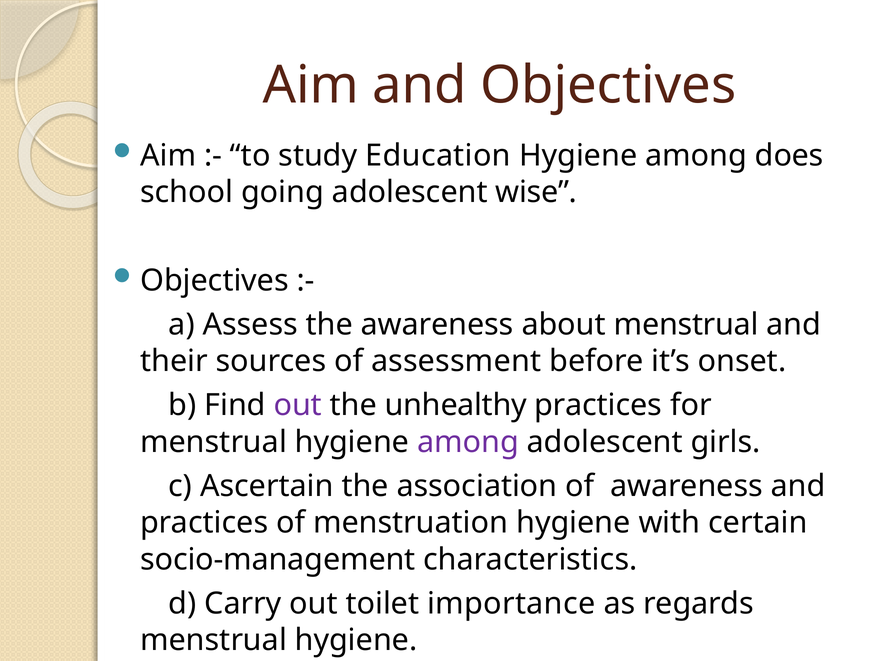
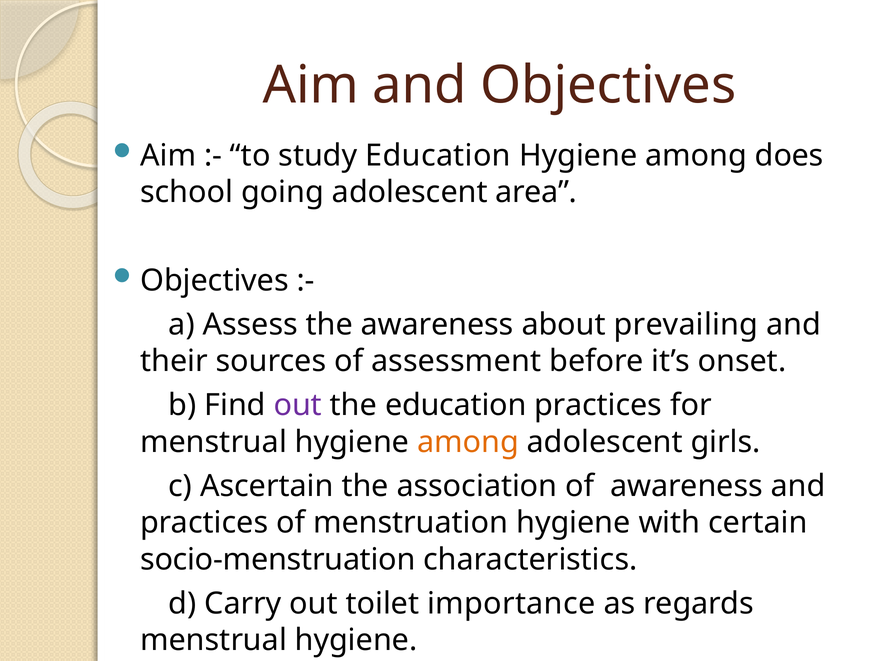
wise: wise -> area
about menstrual: menstrual -> prevailing
the unhealthy: unhealthy -> education
among at (468, 442) colour: purple -> orange
socio-management: socio-management -> socio-menstruation
